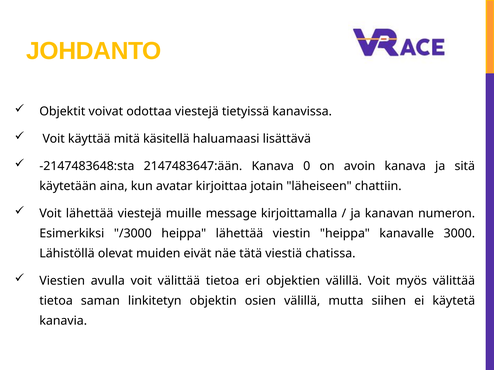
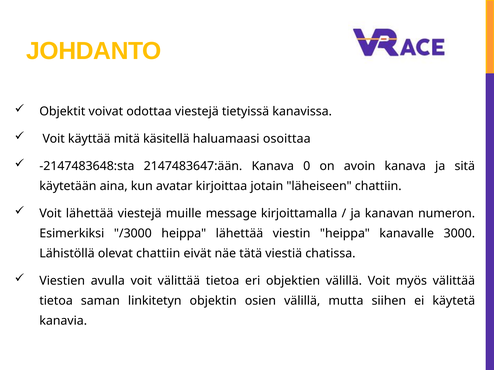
lisättävä: lisättävä -> osoittaa
olevat muiden: muiden -> chattiin
